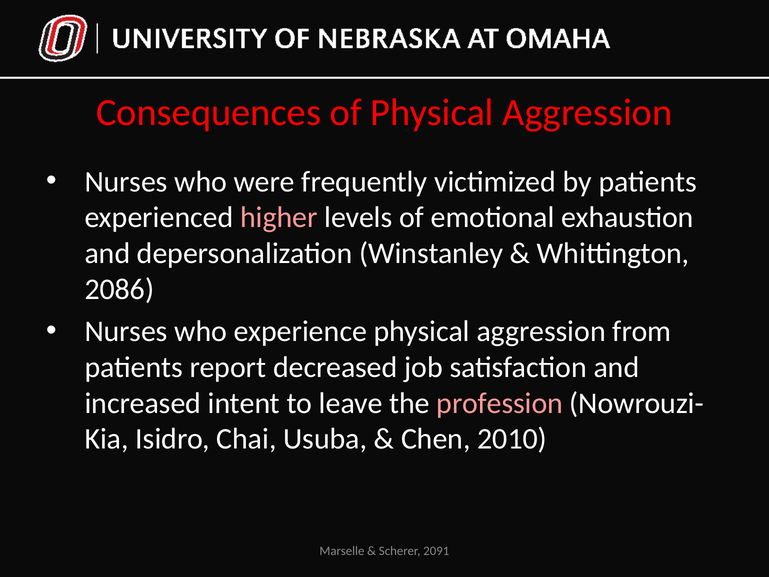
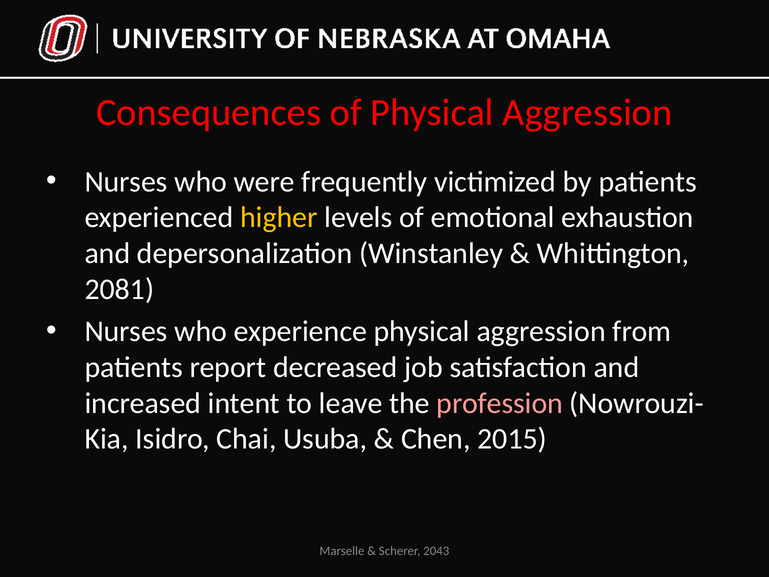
higher colour: pink -> yellow
2086: 2086 -> 2081
2010: 2010 -> 2015
2091: 2091 -> 2043
